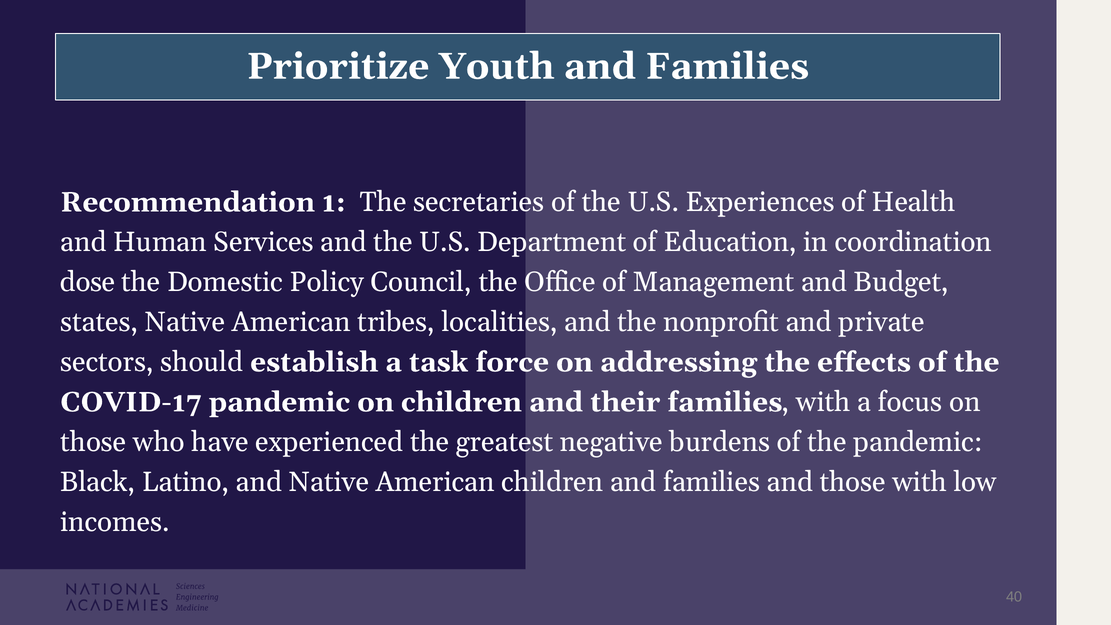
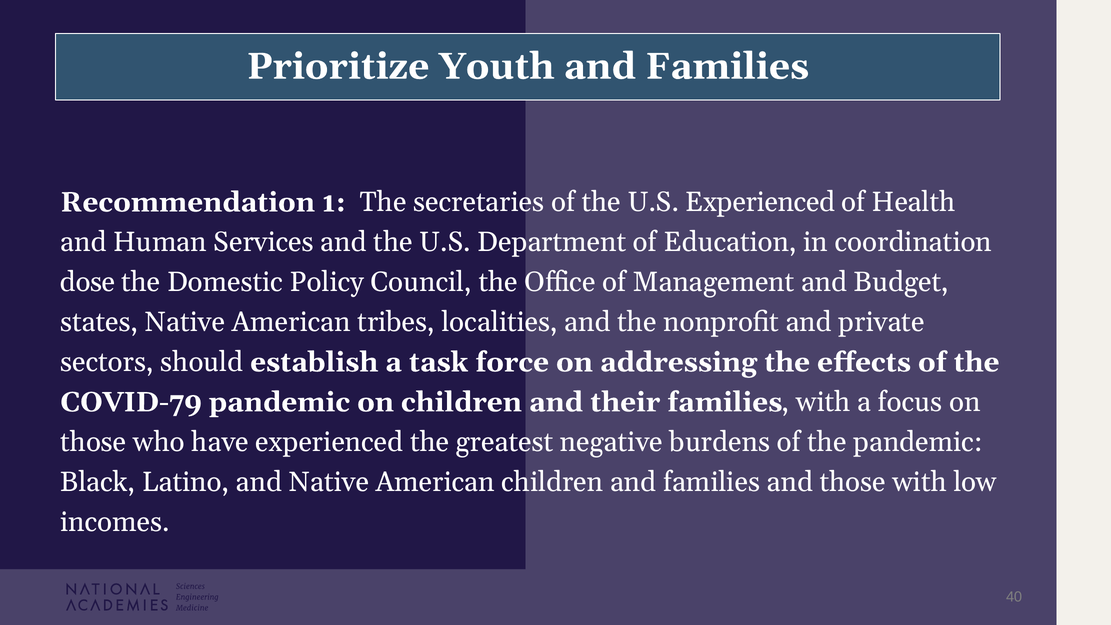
U.S Experiences: Experiences -> Experienced
COVID-17: COVID-17 -> COVID-79
